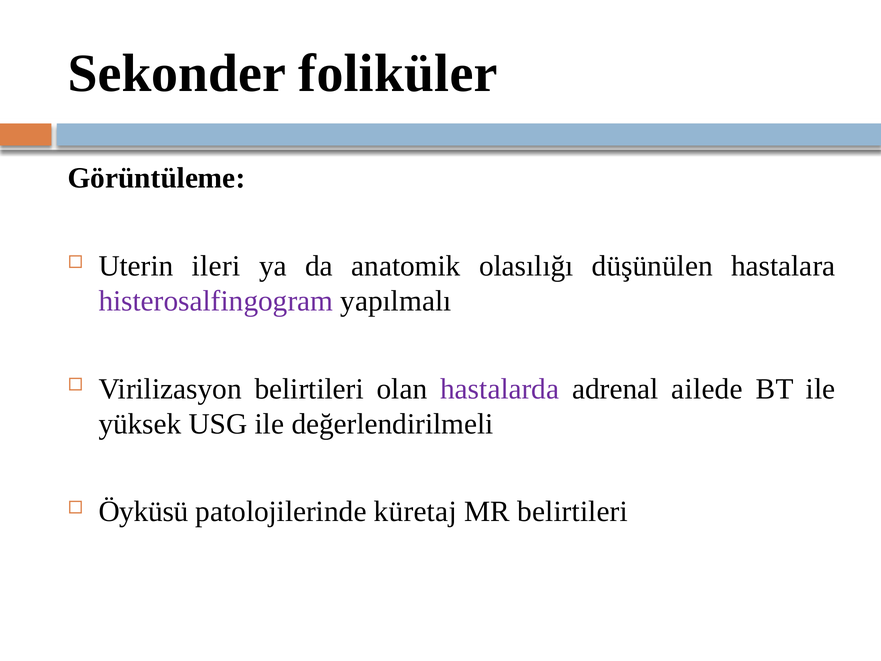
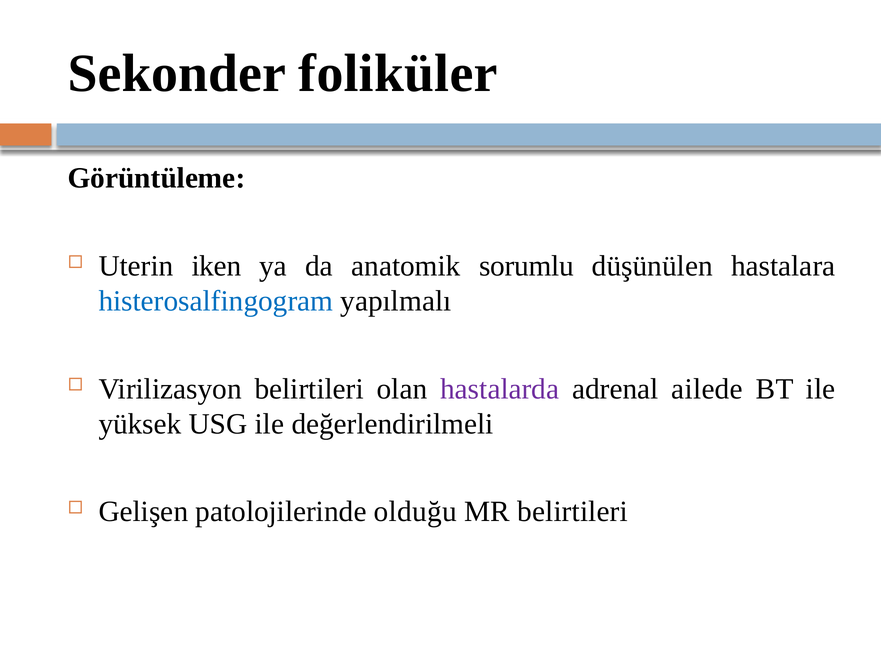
ileri: ileri -> iken
olasılığı: olasılığı -> sorumlu
histerosalfingogram colour: purple -> blue
Öyküsü: Öyküsü -> Gelişen
küretaj: küretaj -> olduğu
